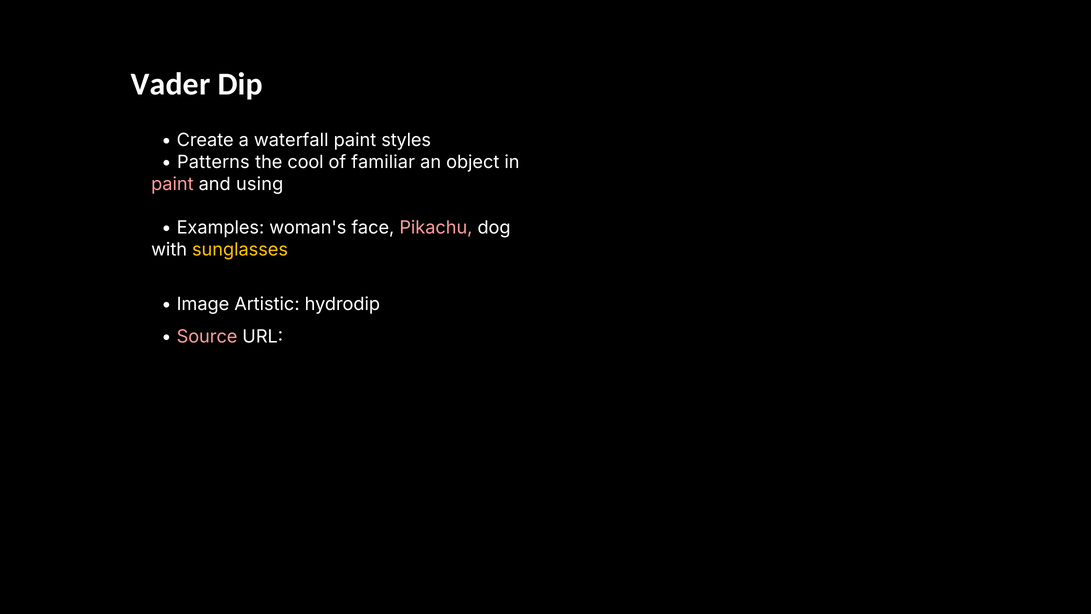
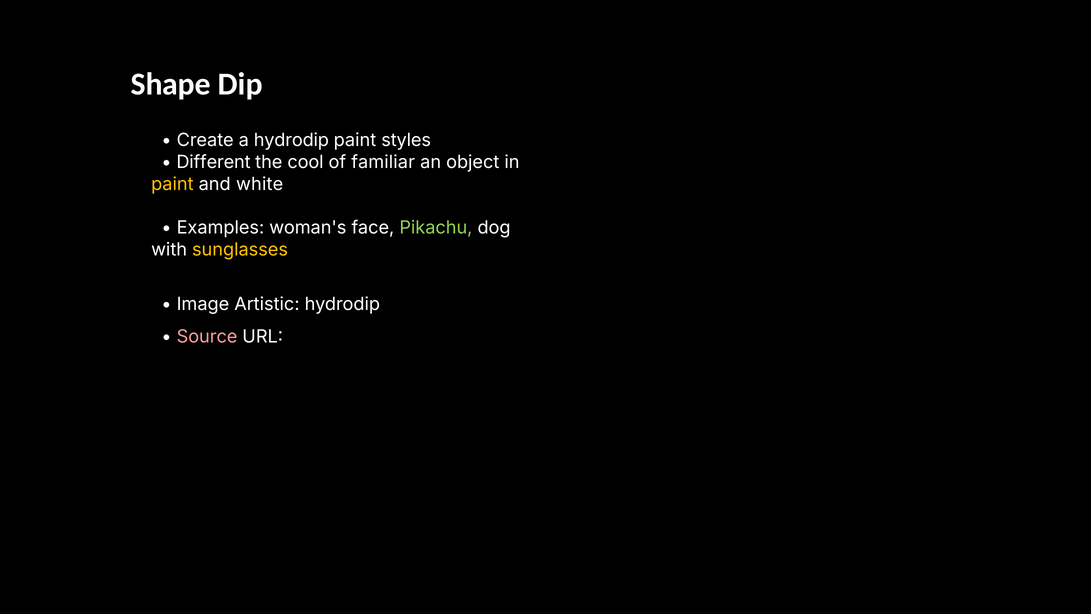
Vader: Vader -> Shape
a waterfall: waterfall -> hydrodip
Patterns: Patterns -> Different
paint at (172, 184) colour: pink -> yellow
using: using -> white
Pikachu colour: pink -> light green
